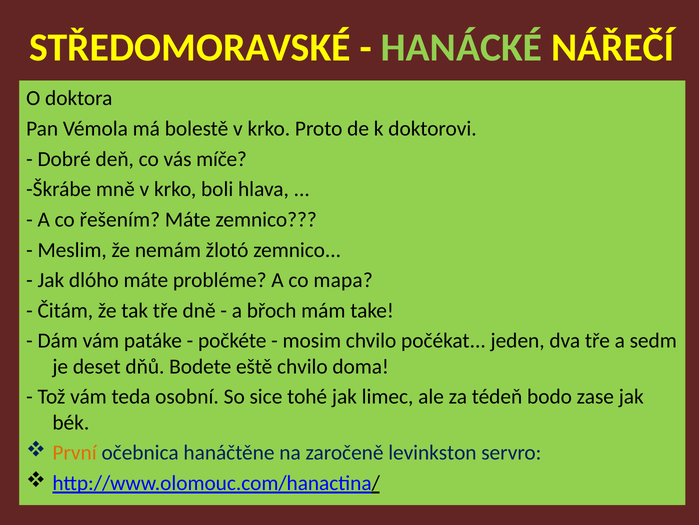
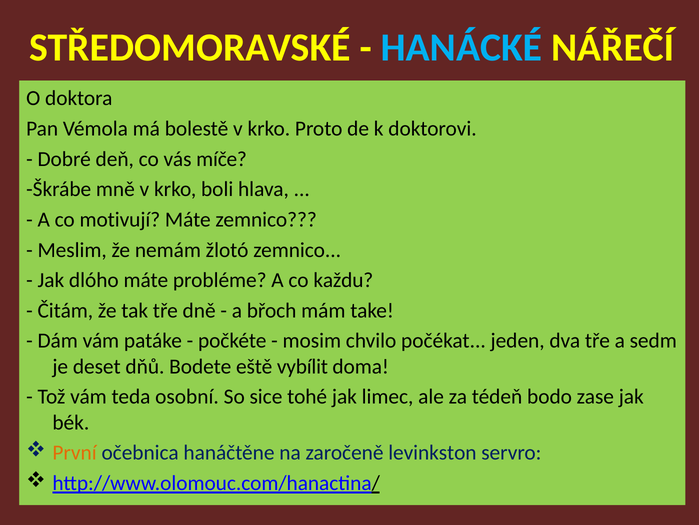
HANÁCKÉ colour: light green -> light blue
řešením: řešením -> motivují
mapa: mapa -> každu
eště chvilo: chvilo -> vybílit
